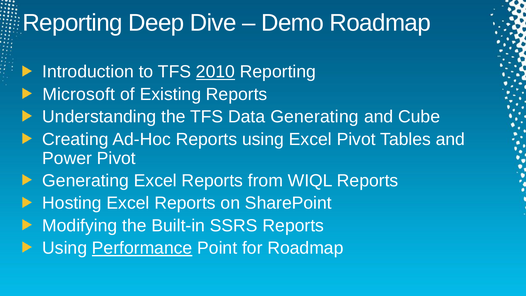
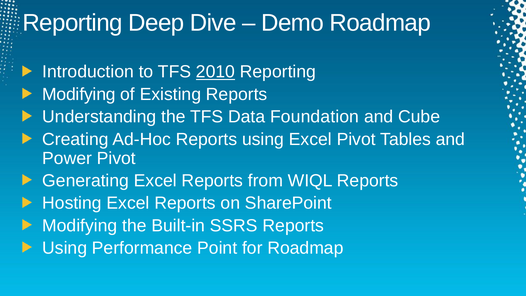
Microsoft at (79, 94): Microsoft -> Modifying
Data Generating: Generating -> Foundation
Performance underline: present -> none
